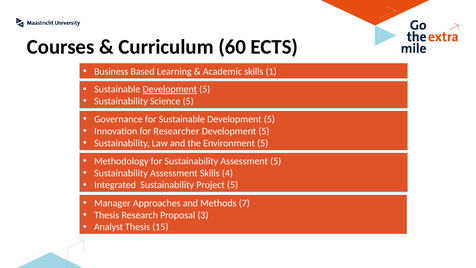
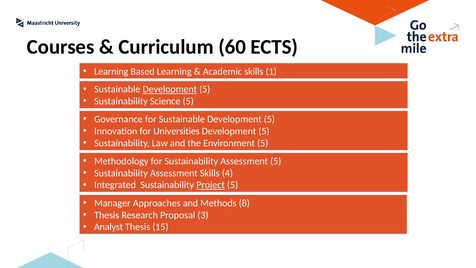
Business at (111, 71): Business -> Learning
Researcher: Researcher -> Universities
Project underline: none -> present
7: 7 -> 8
